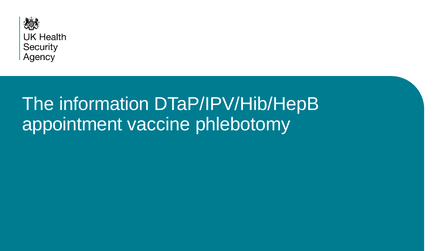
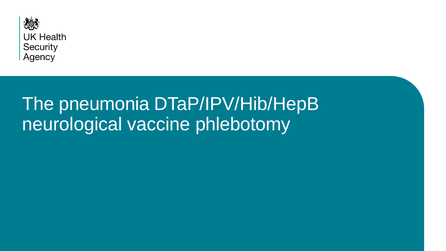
information: information -> pneumonia
appointment: appointment -> neurological
